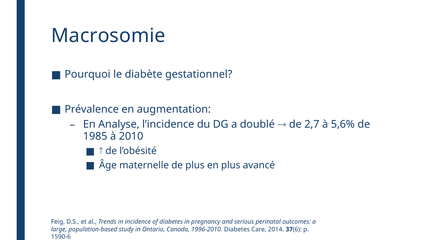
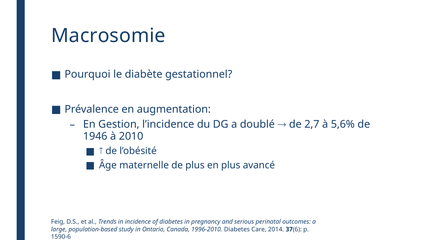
Analyse: Analyse -> Gestion
1985: 1985 -> 1946
